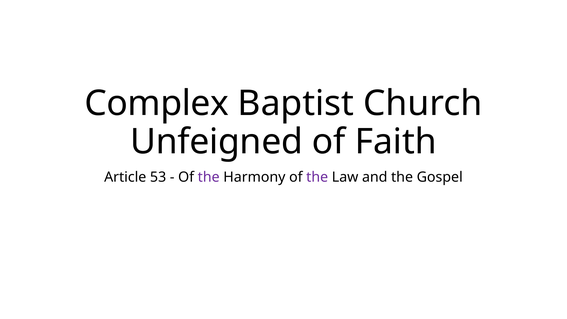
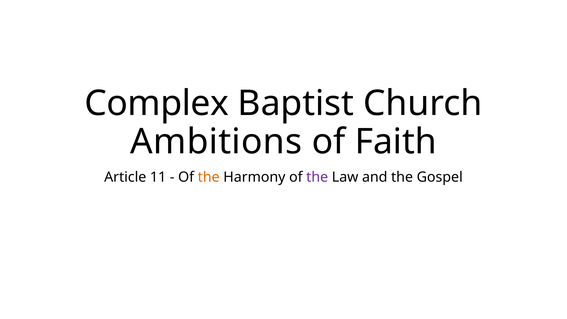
Unfeigned: Unfeigned -> Ambitions
53: 53 -> 11
the at (209, 177) colour: purple -> orange
